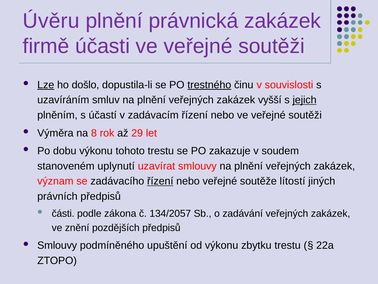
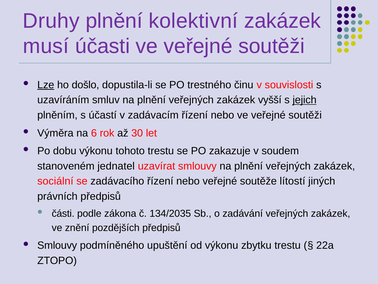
Úvěru: Úvěru -> Druhy
právnická: právnická -> kolektivní
firmě: firmě -> musí
trestného underline: present -> none
8: 8 -> 6
29: 29 -> 30
uplynutí: uplynutí -> jednatel
význam: význam -> sociální
řízení at (160, 181) underline: present -> none
134/2057: 134/2057 -> 134/2035
